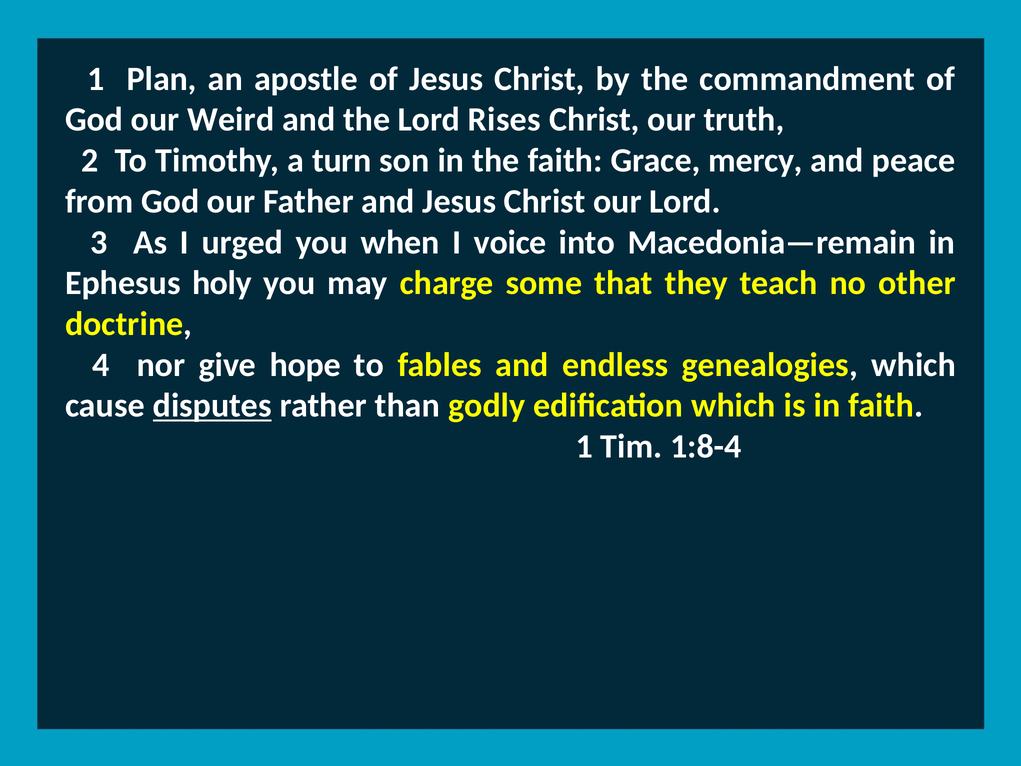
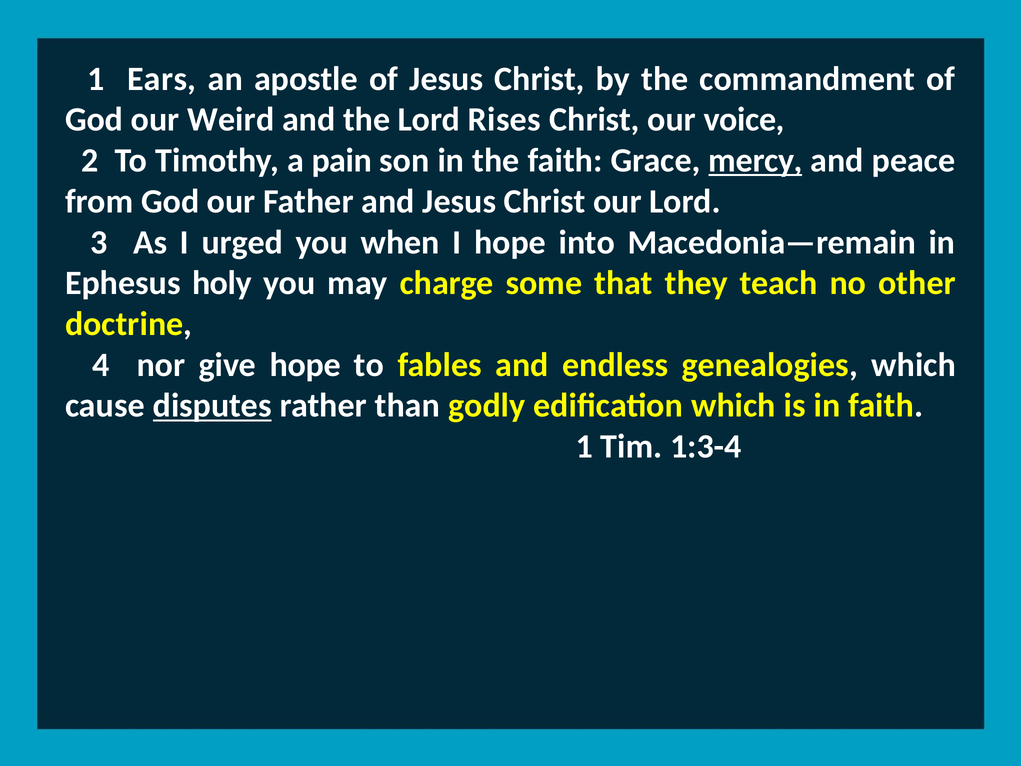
Plan: Plan -> Ears
truth: truth -> voice
turn: turn -> pain
mercy underline: none -> present
I voice: voice -> hope
1:8-4: 1:8-4 -> 1:3-4
